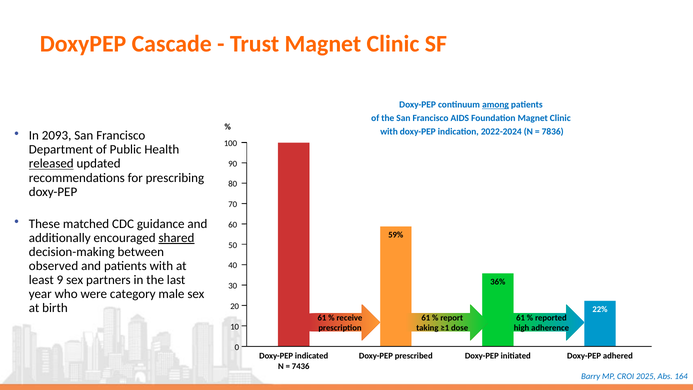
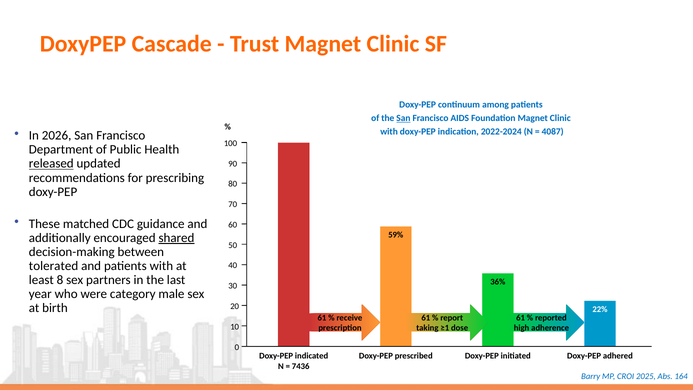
among underline: present -> none
San at (403, 118) underline: none -> present
2093: 2093 -> 2026
7836: 7836 -> 4087
observed: observed -> tolerated
9: 9 -> 8
